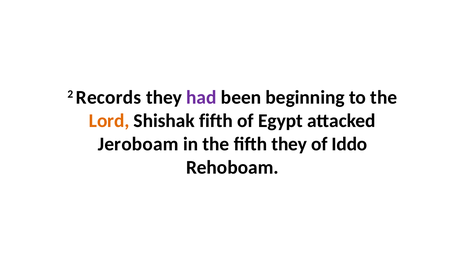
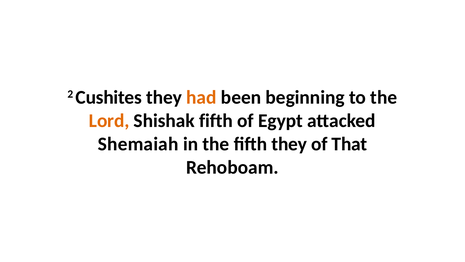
Records: Records -> Cushites
had colour: purple -> orange
Jeroboam: Jeroboam -> Shemaiah
Iddo: Iddo -> That
